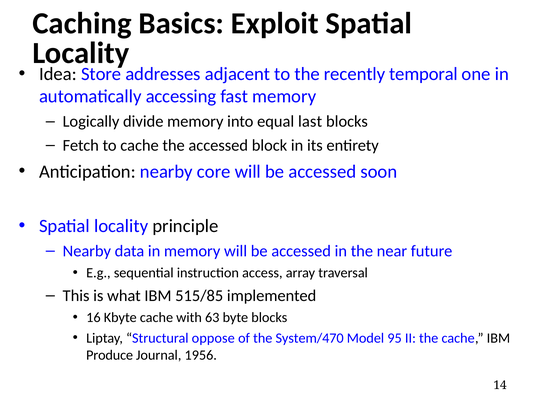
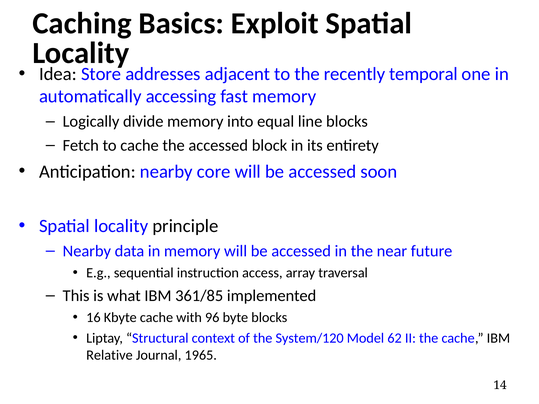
last: last -> line
515/85: 515/85 -> 361/85
63: 63 -> 96
oppose: oppose -> context
System/470: System/470 -> System/120
95: 95 -> 62
Produce: Produce -> Relative
1956: 1956 -> 1965
